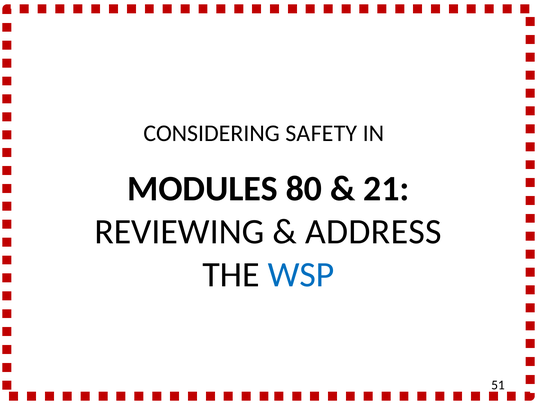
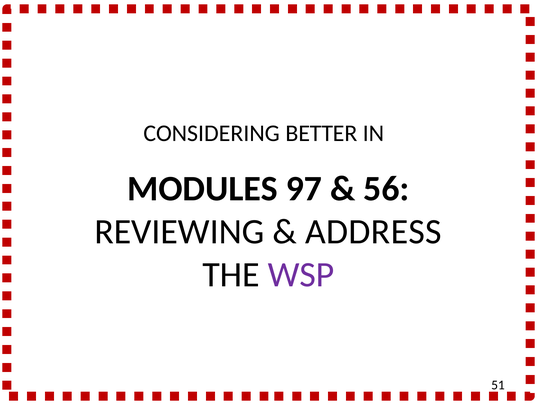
SAFETY: SAFETY -> BETTER
80: 80 -> 97
21: 21 -> 56
WSP colour: blue -> purple
